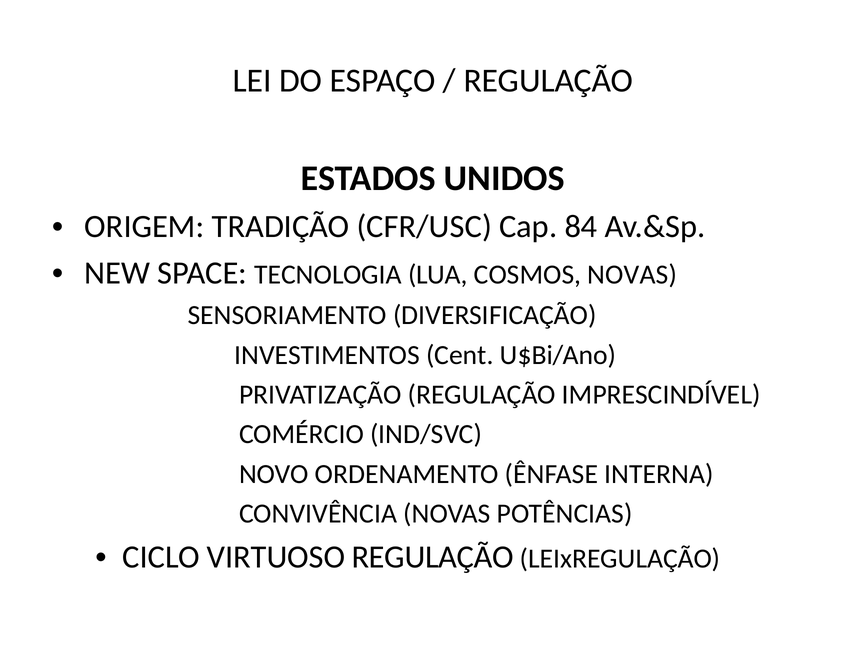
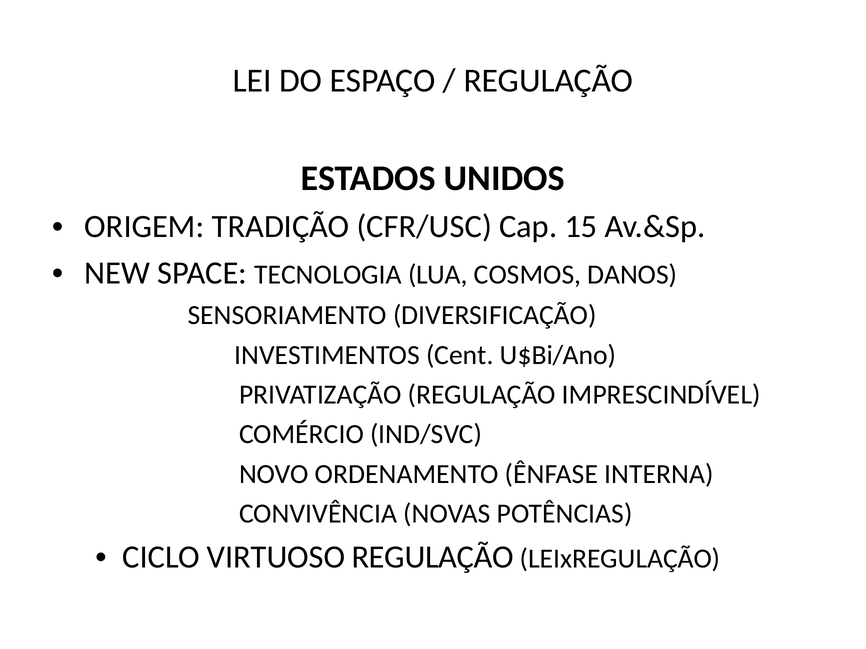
84: 84 -> 15
COSMOS NOVAS: NOVAS -> DANOS
